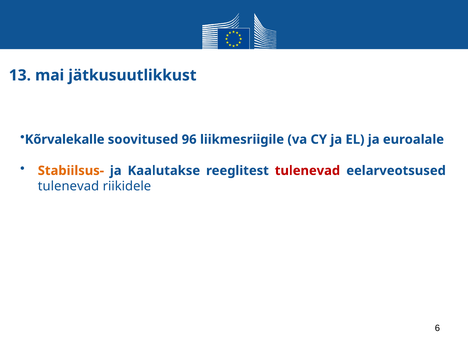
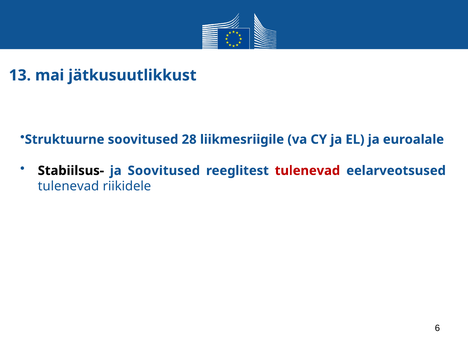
Kõrvalekalle: Kõrvalekalle -> Struktuurne
96: 96 -> 28
Stabiilsus- colour: orange -> black
ja Kaalutakse: Kaalutakse -> Soovitused
